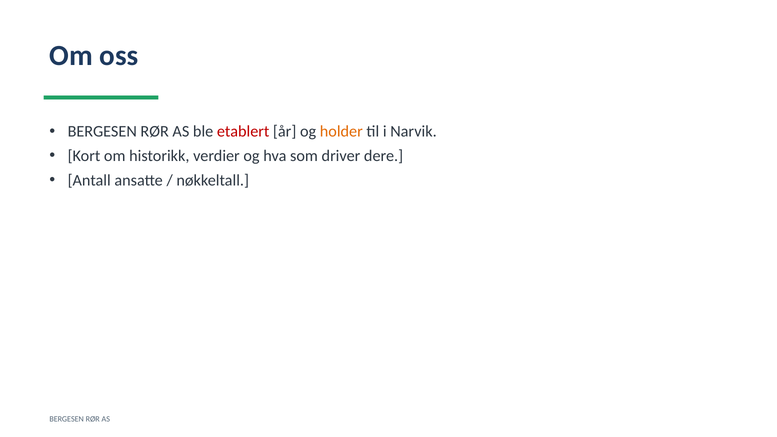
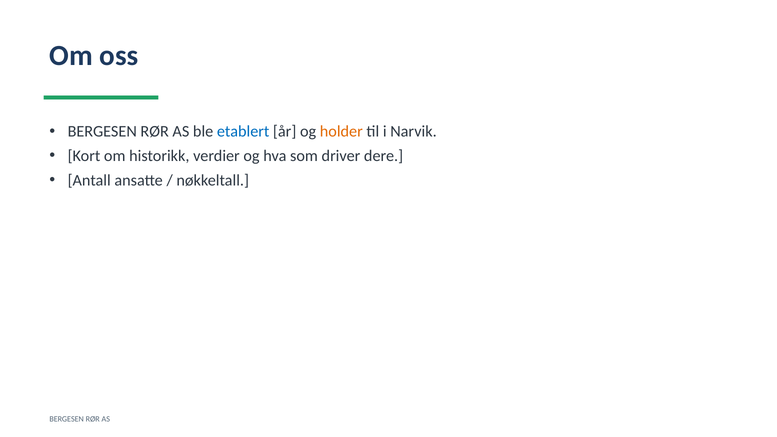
etablert colour: red -> blue
